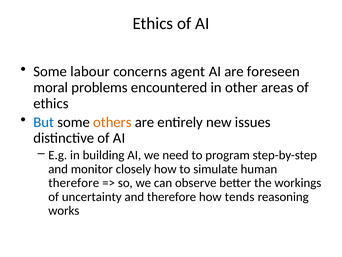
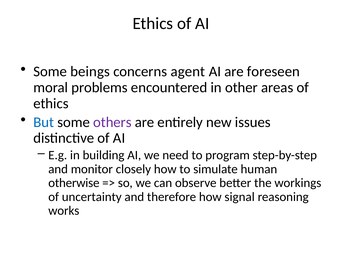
labour: labour -> beings
others colour: orange -> purple
therefore at (74, 183): therefore -> otherwise
tends: tends -> signal
